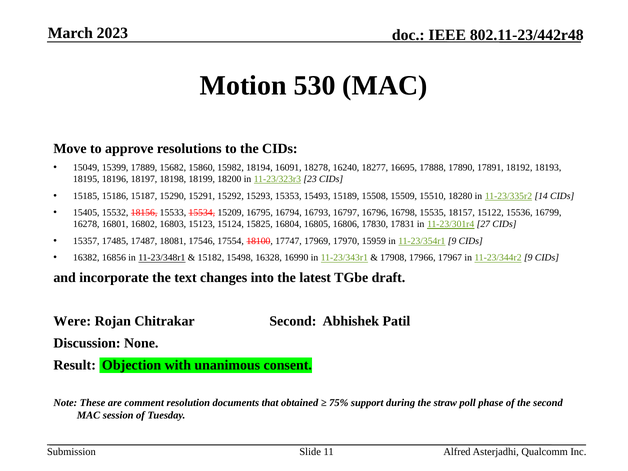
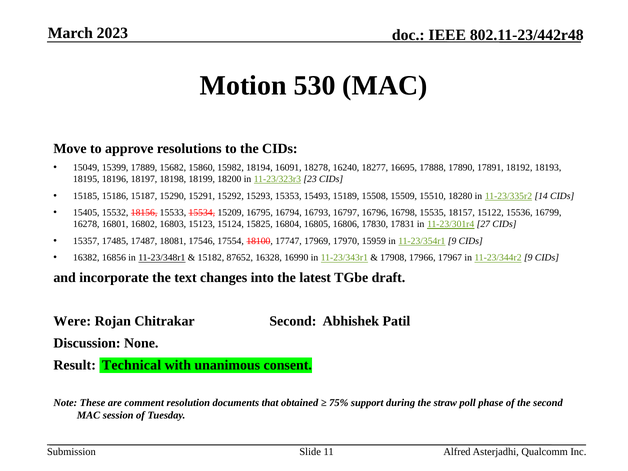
15498: 15498 -> 87652
Objection: Objection -> Technical
